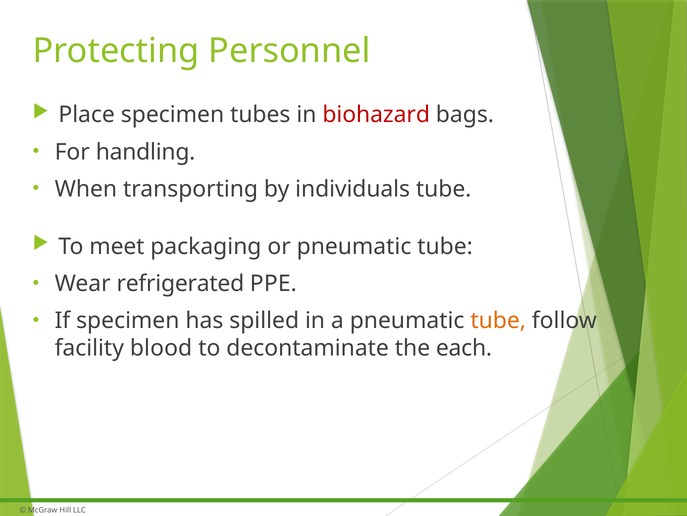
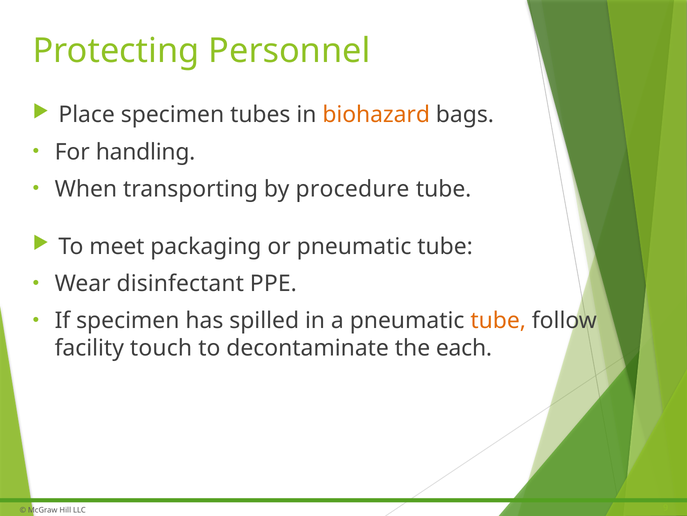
biohazard colour: red -> orange
individuals: individuals -> procedure
refrigerated: refrigerated -> disinfectant
blood: blood -> touch
